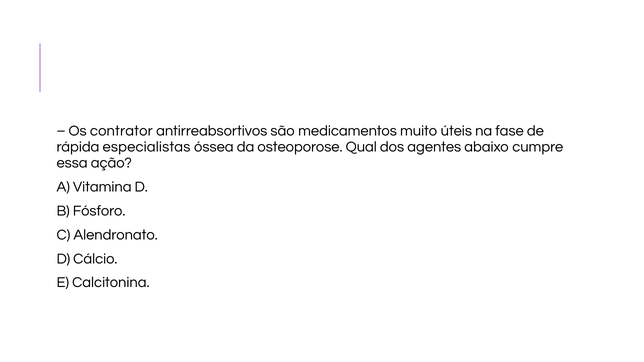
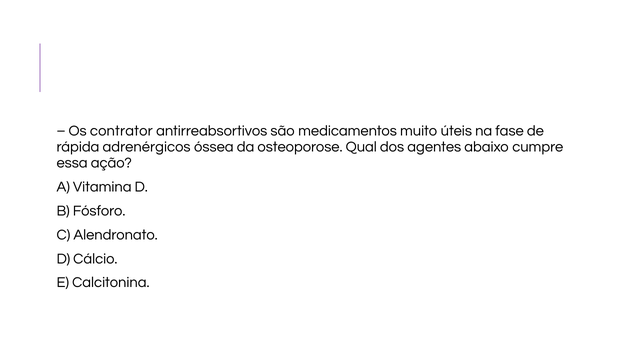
especialistas: especialistas -> adrenérgicos
